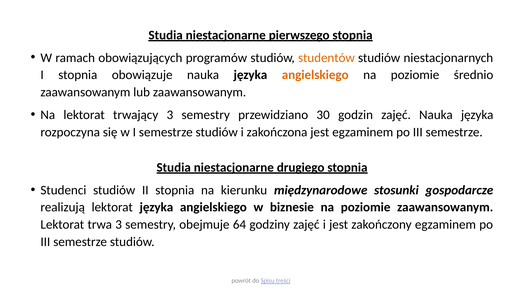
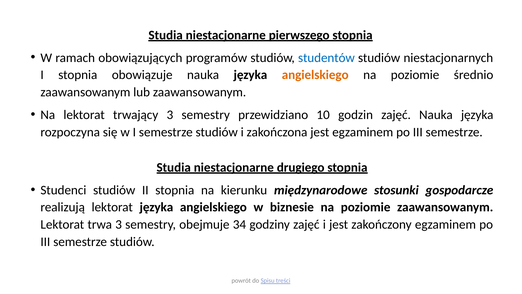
studentów colour: orange -> blue
30: 30 -> 10
64: 64 -> 34
